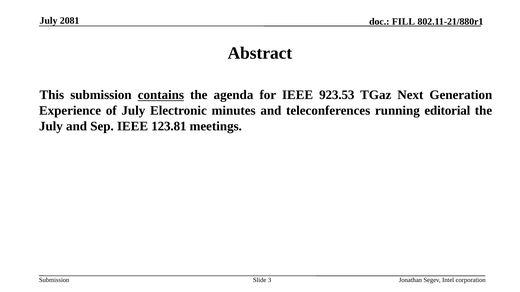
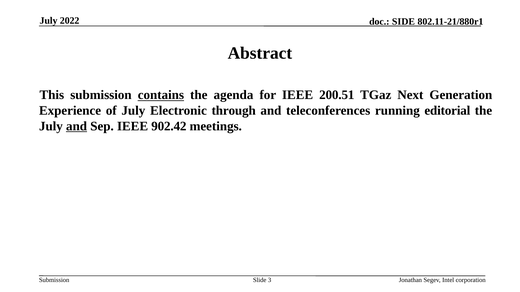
2081: 2081 -> 2022
FILL: FILL -> SIDE
923.53: 923.53 -> 200.51
minutes: minutes -> through
and at (77, 126) underline: none -> present
123.81: 123.81 -> 902.42
